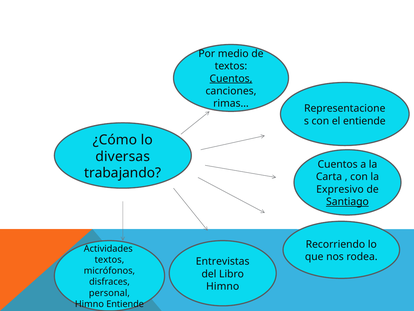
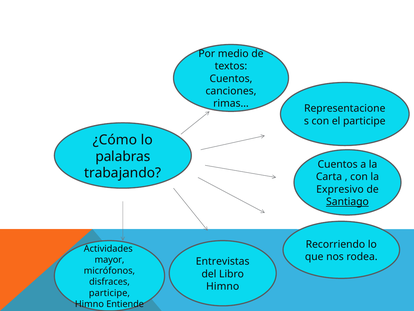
Cuentos at (231, 79) underline: present -> none
el entiende: entiende -> participe
diversas: diversas -> palabras
textos at (109, 259): textos -> mayor
personal at (109, 293): personal -> participe
